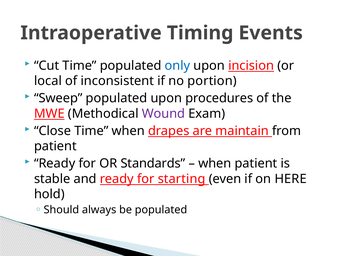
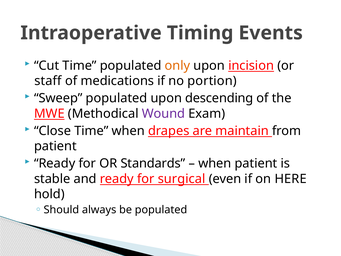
only colour: blue -> orange
local: local -> staff
inconsistent: inconsistent -> medications
procedures: procedures -> descending
starting: starting -> surgical
